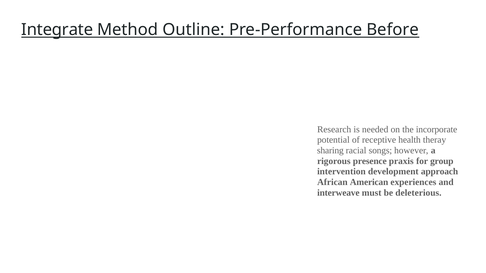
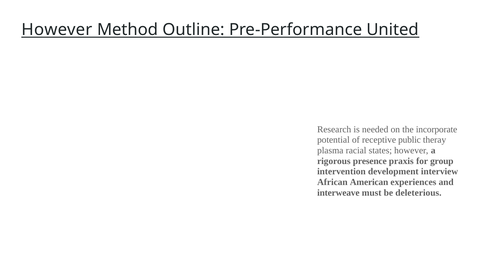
Integrate at (57, 30): Integrate -> However
Before: Before -> United
health: health -> public
sharing: sharing -> plasma
songs: songs -> states
approach: approach -> interview
